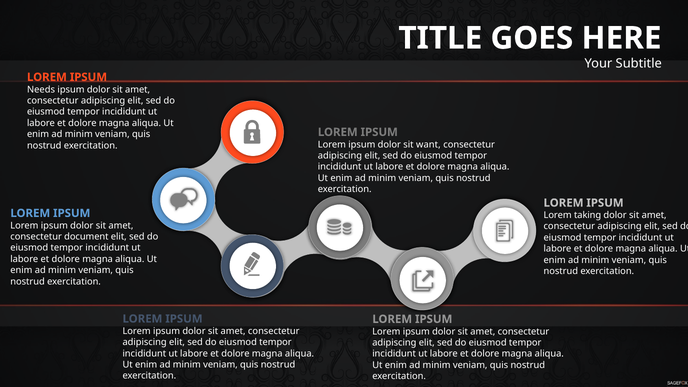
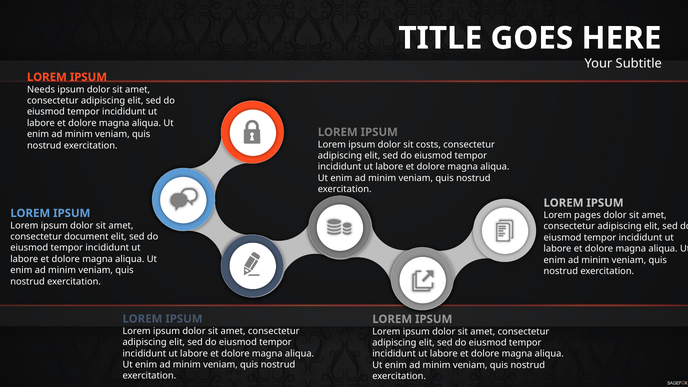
want: want -> costs
taking: taking -> pages
